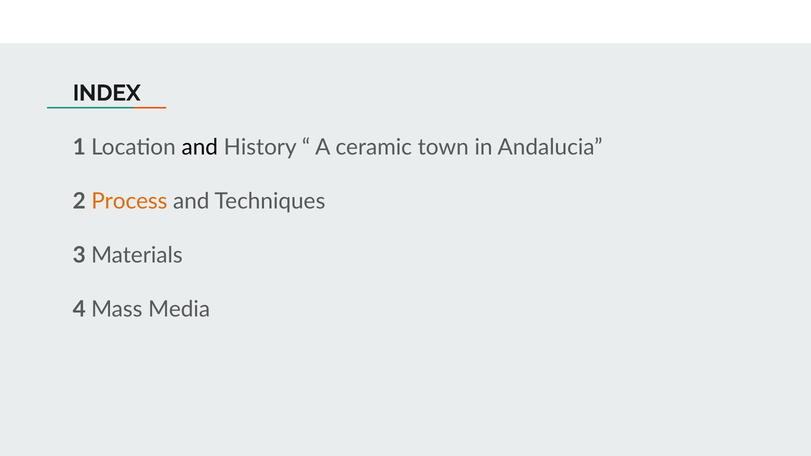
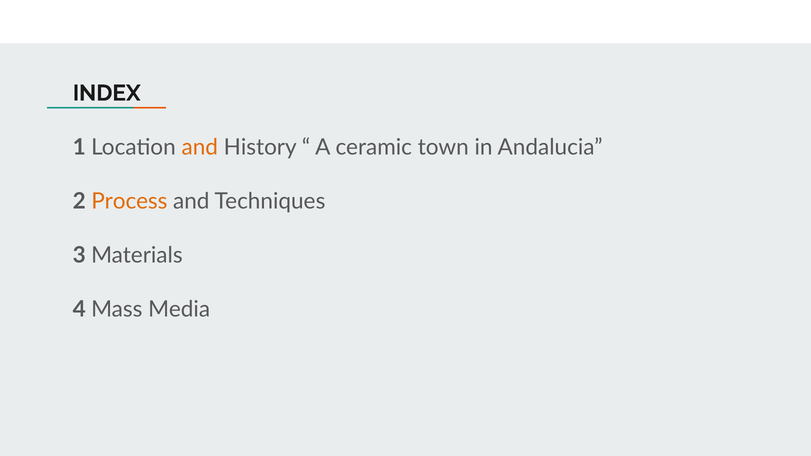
and at (200, 147) colour: black -> orange
